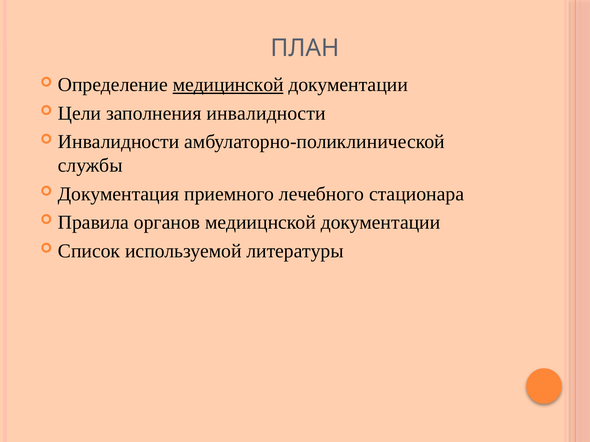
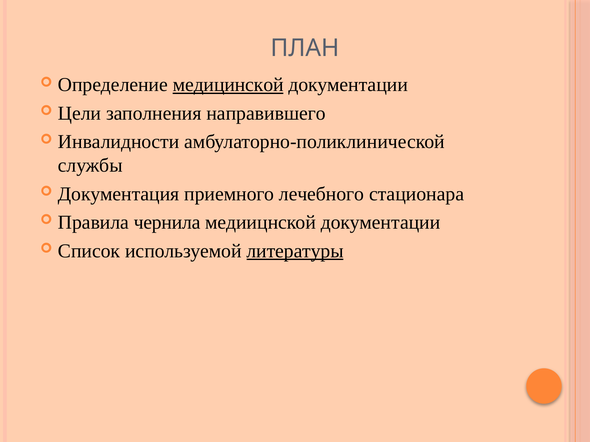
заполнения инвалидности: инвалидности -> направившего
органов: органов -> чернила
литературы underline: none -> present
